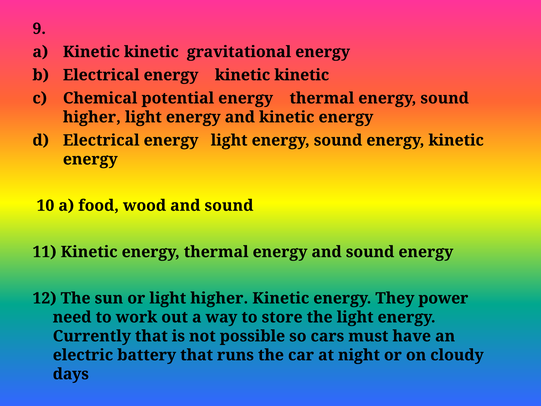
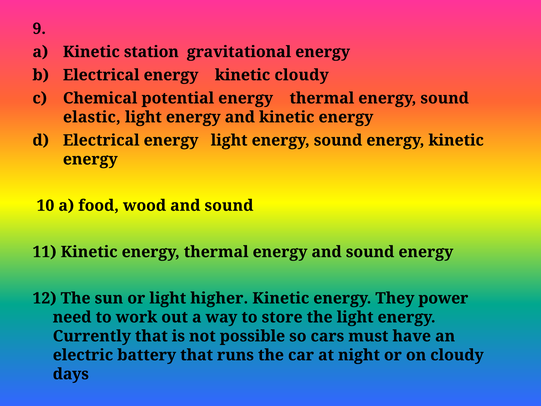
a Kinetic kinetic: kinetic -> station
kinetic at (302, 75): kinetic -> cloudy
higher at (92, 117): higher -> elastic
